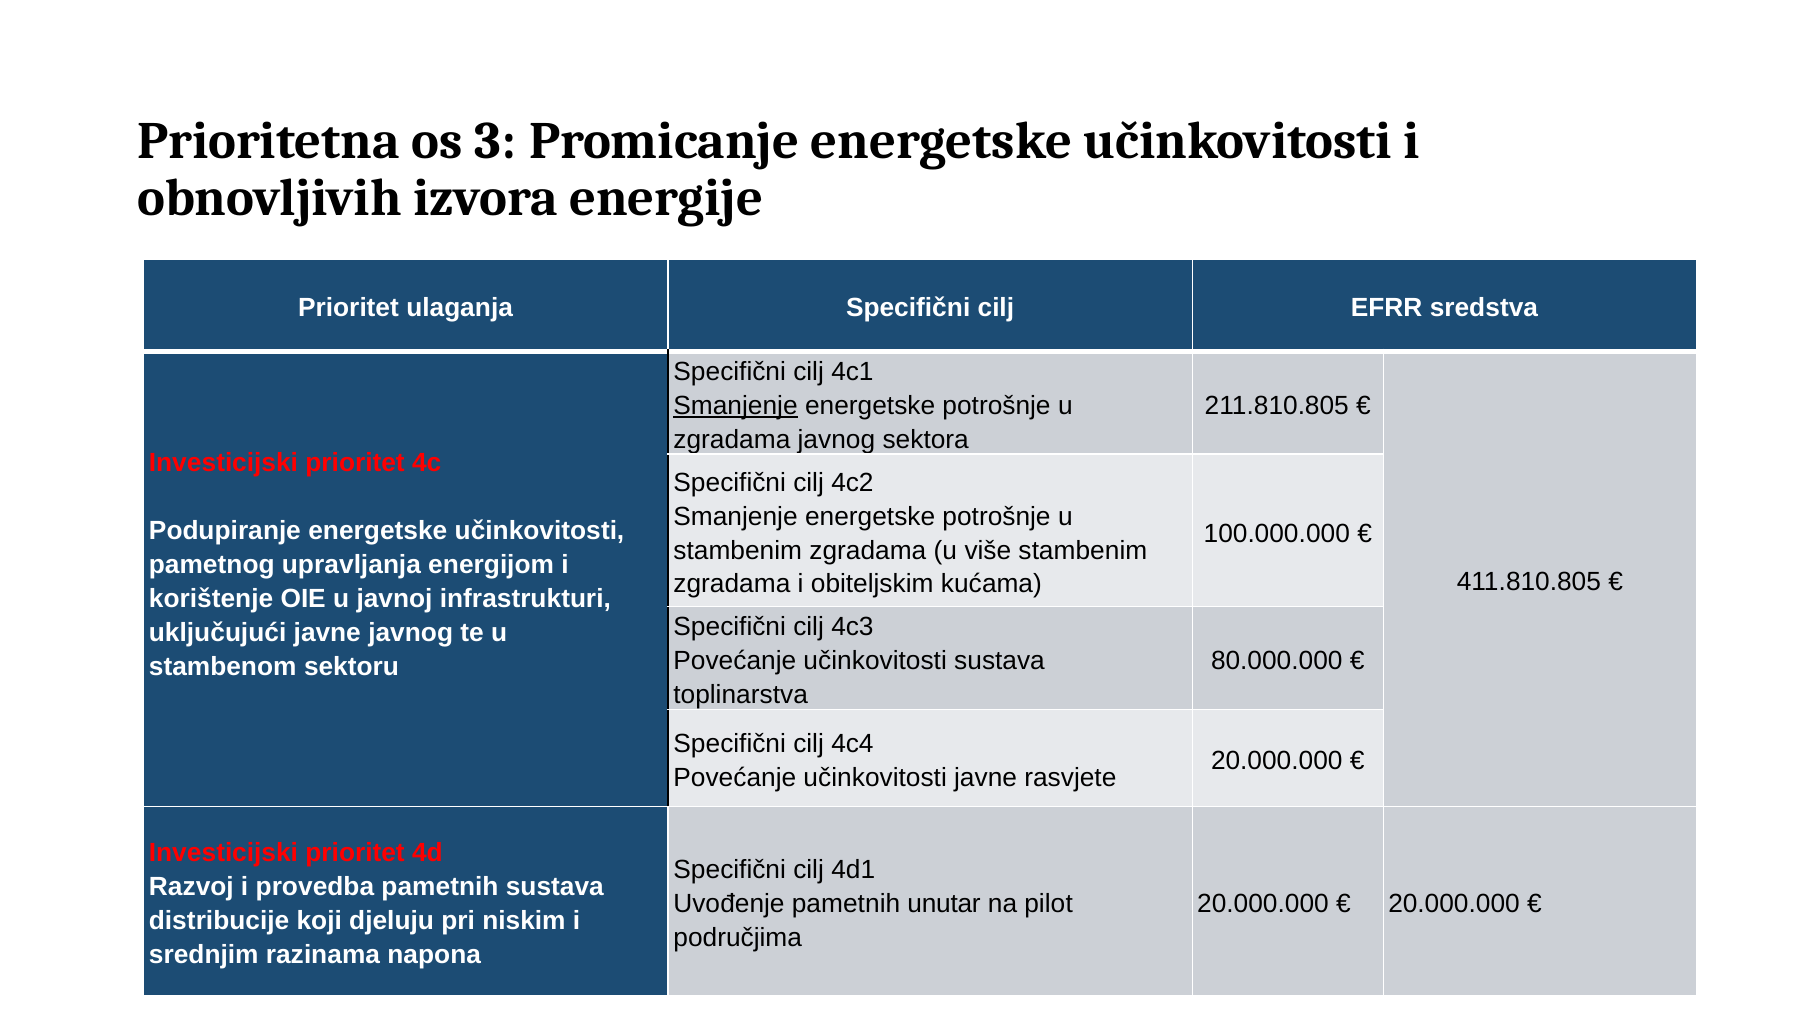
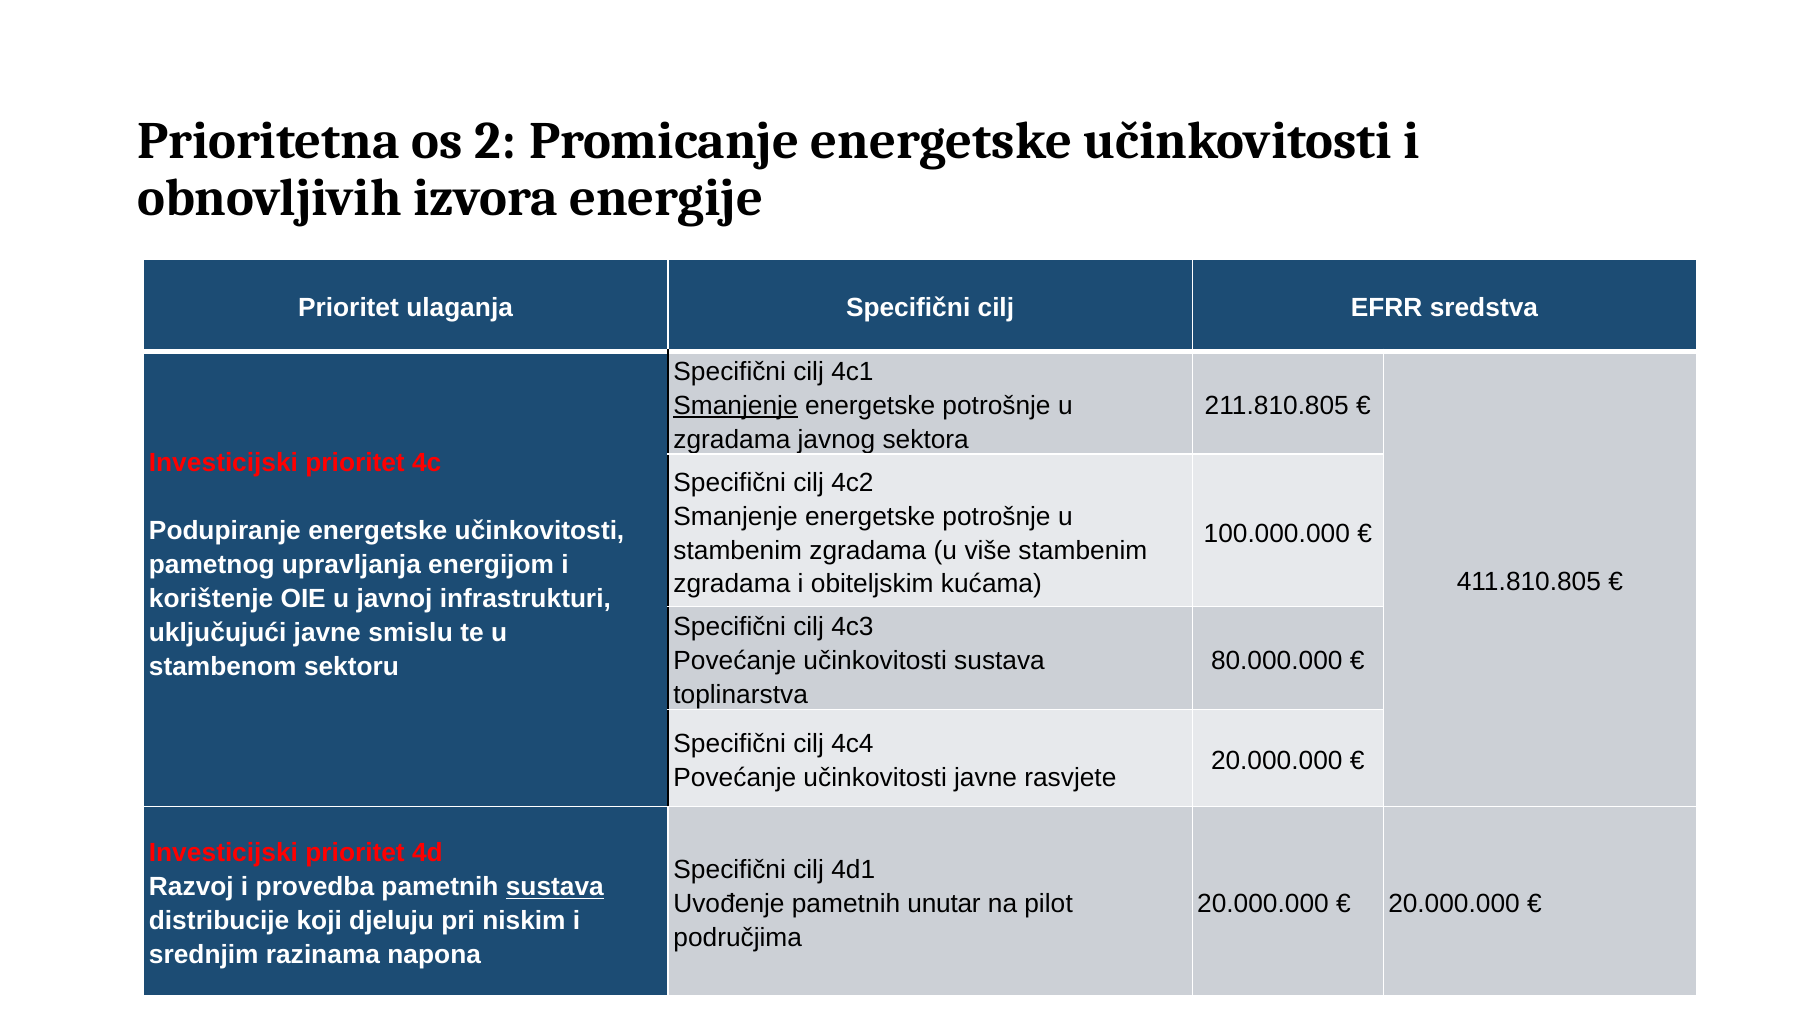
3: 3 -> 2
javne javnog: javnog -> smislu
sustava at (555, 887) underline: none -> present
